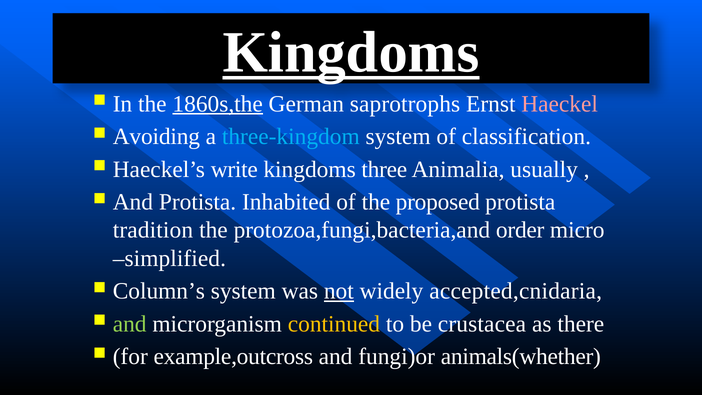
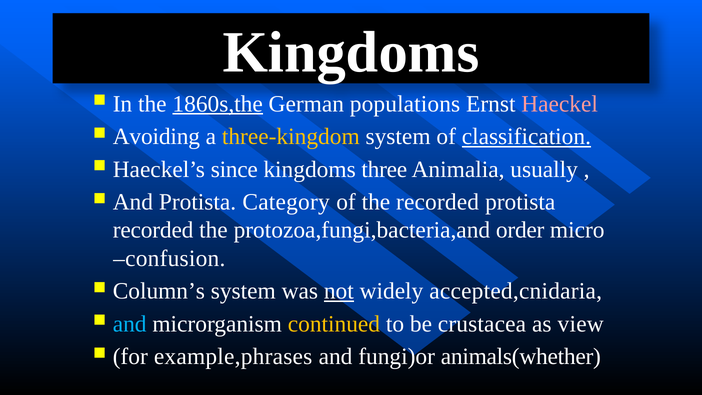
Kingdoms at (351, 52) underline: present -> none
saprotrophs: saprotrophs -> populations
three-kingdom colour: light blue -> yellow
classification underline: none -> present
write: write -> since
Inhabited: Inhabited -> Category
the proposed: proposed -> recorded
tradition at (153, 230): tradition -> recorded
simplified: simplified -> confusion
and at (130, 324) colour: light green -> light blue
there: there -> view
example,outcross: example,outcross -> example,phrases
